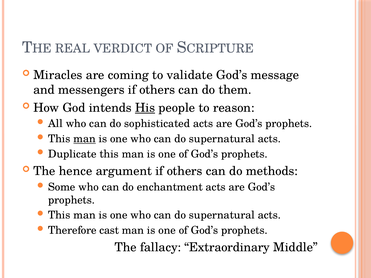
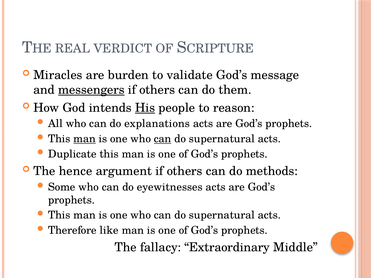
coming: coming -> burden
messengers underline: none -> present
sophisticated: sophisticated -> explanations
can at (163, 139) underline: none -> present
enchantment: enchantment -> eyewitnesses
cast: cast -> like
